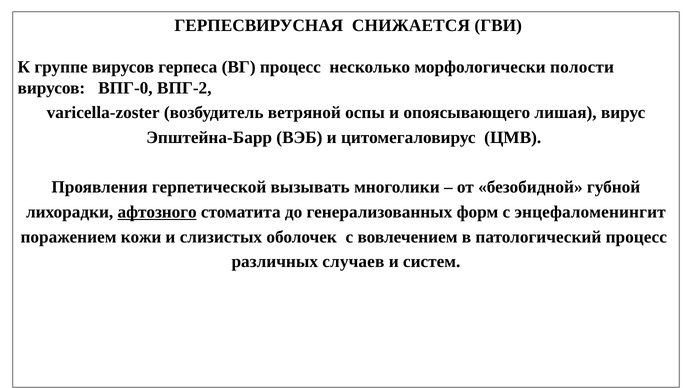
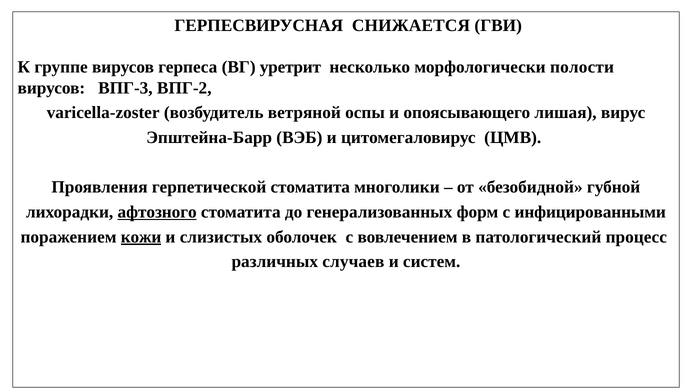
ВГ процесс: процесс -> уретрит
ВПГ-0: ВПГ-0 -> ВПГ-3
герпетической вызывать: вызывать -> стоматита
энцефаломенингит: энцефаломенингит -> инфицированными
кожи underline: none -> present
